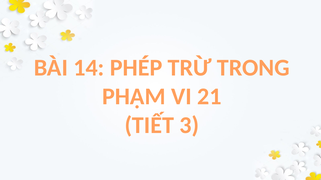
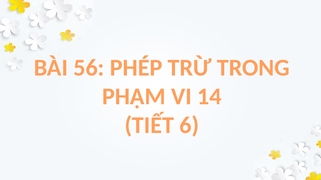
14: 14 -> 56
21: 21 -> 14
3: 3 -> 6
